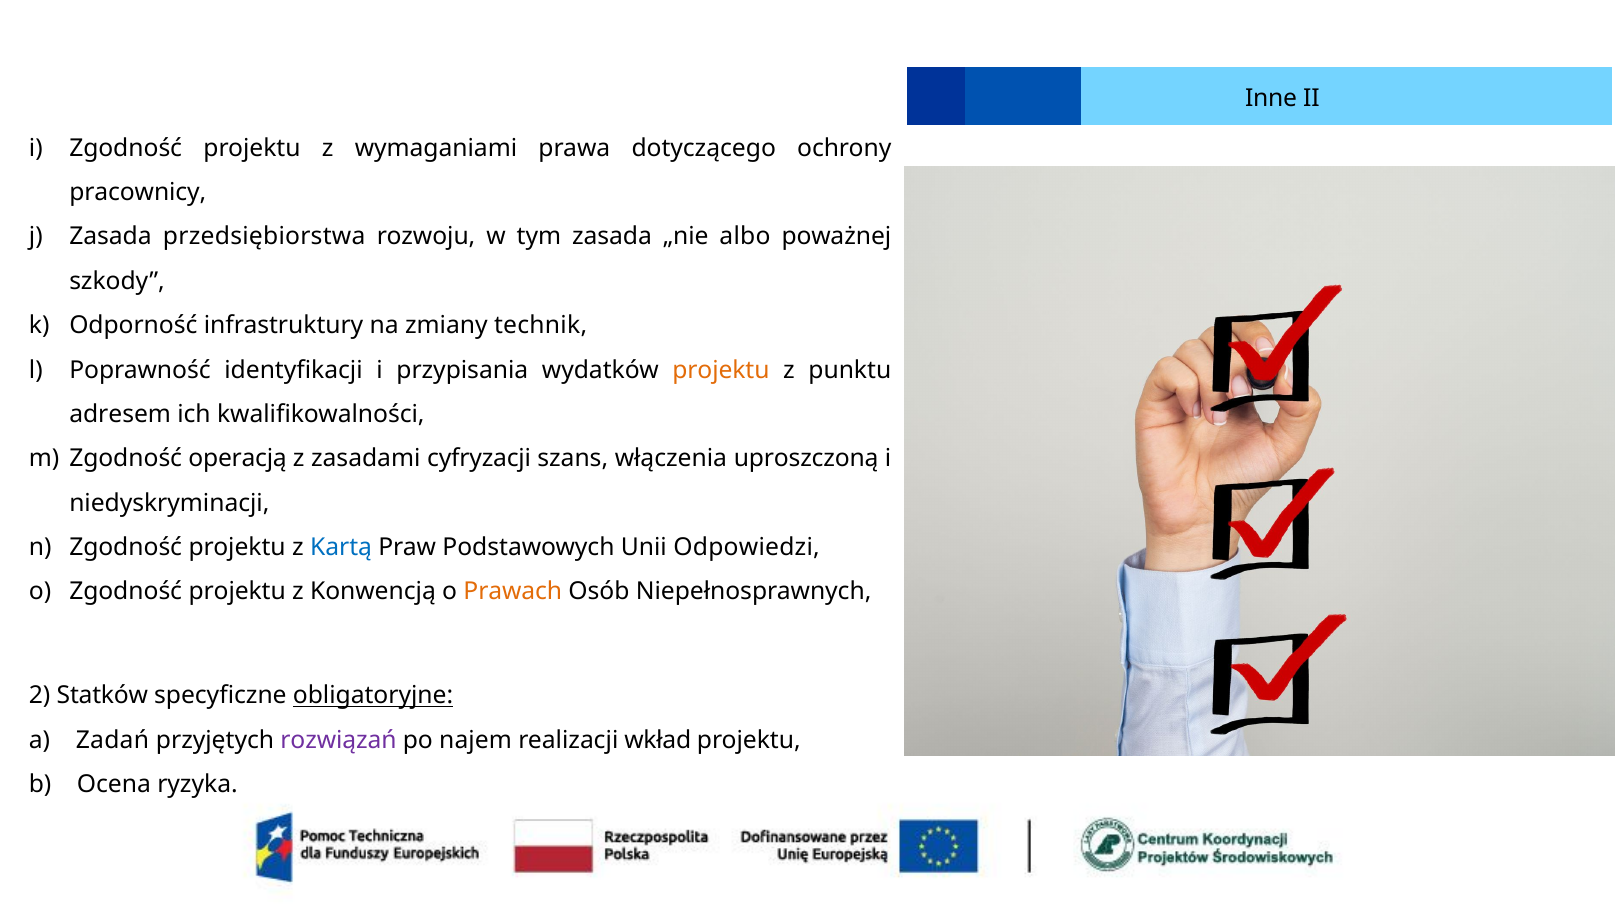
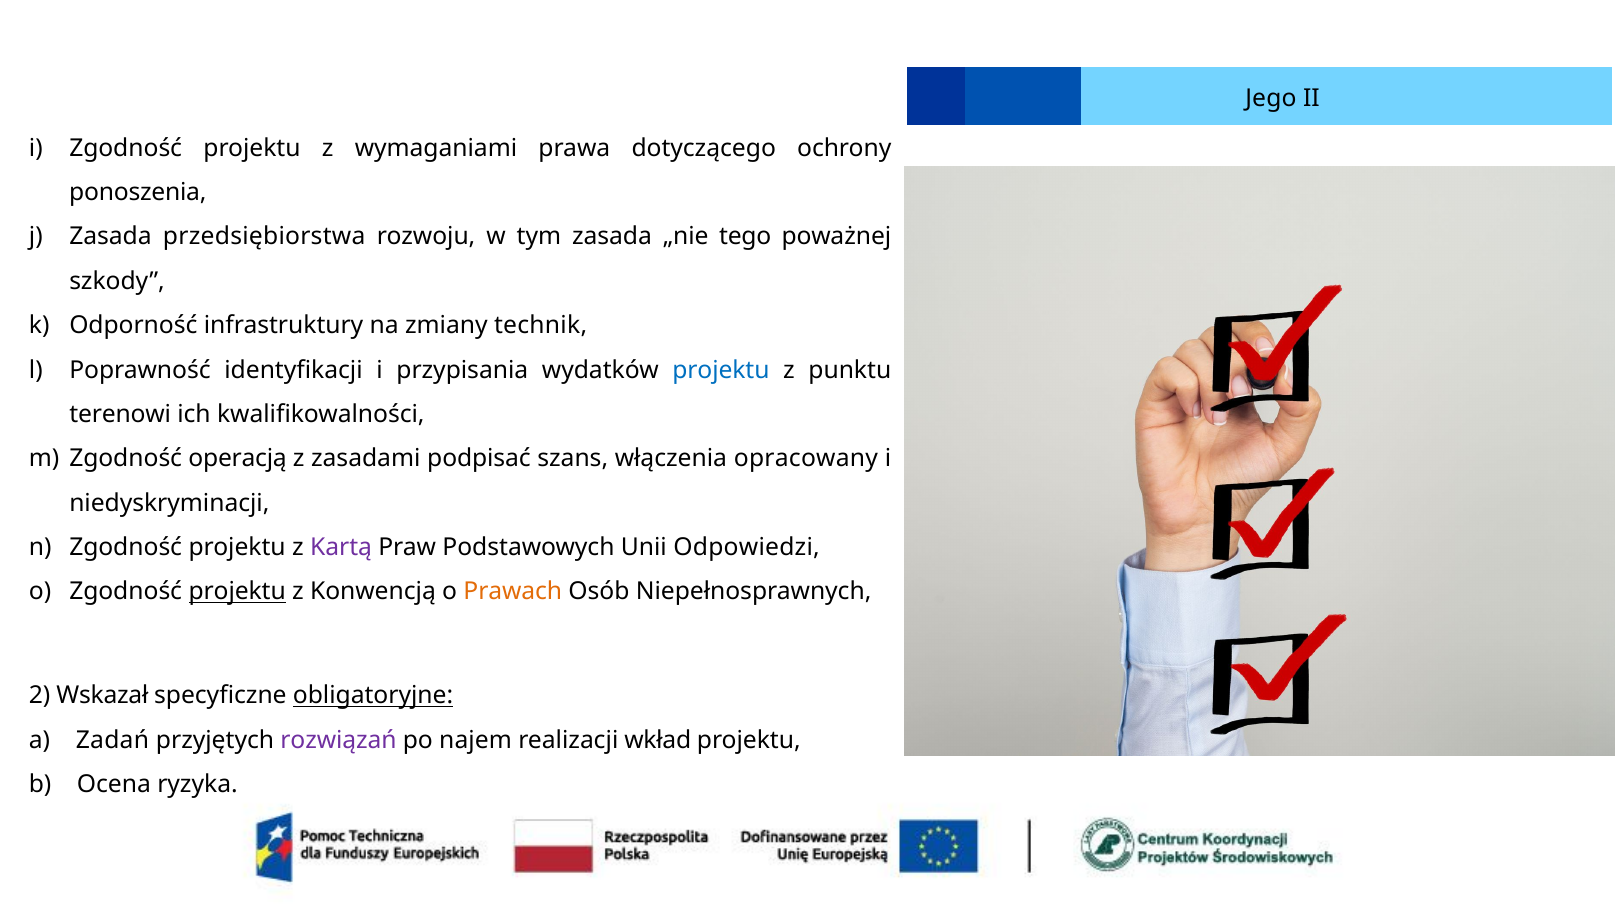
Inne: Inne -> Jego
pracownicy: pracownicy -> ponoszenia
albo: albo -> tego
projektu at (721, 370) colour: orange -> blue
adresem: adresem -> terenowi
cyfryzacji: cyfryzacji -> podpisać
uproszczoną: uproszczoną -> opracowany
Kartą colour: blue -> purple
projektu at (237, 592) underline: none -> present
Statków: Statków -> Wskazał
